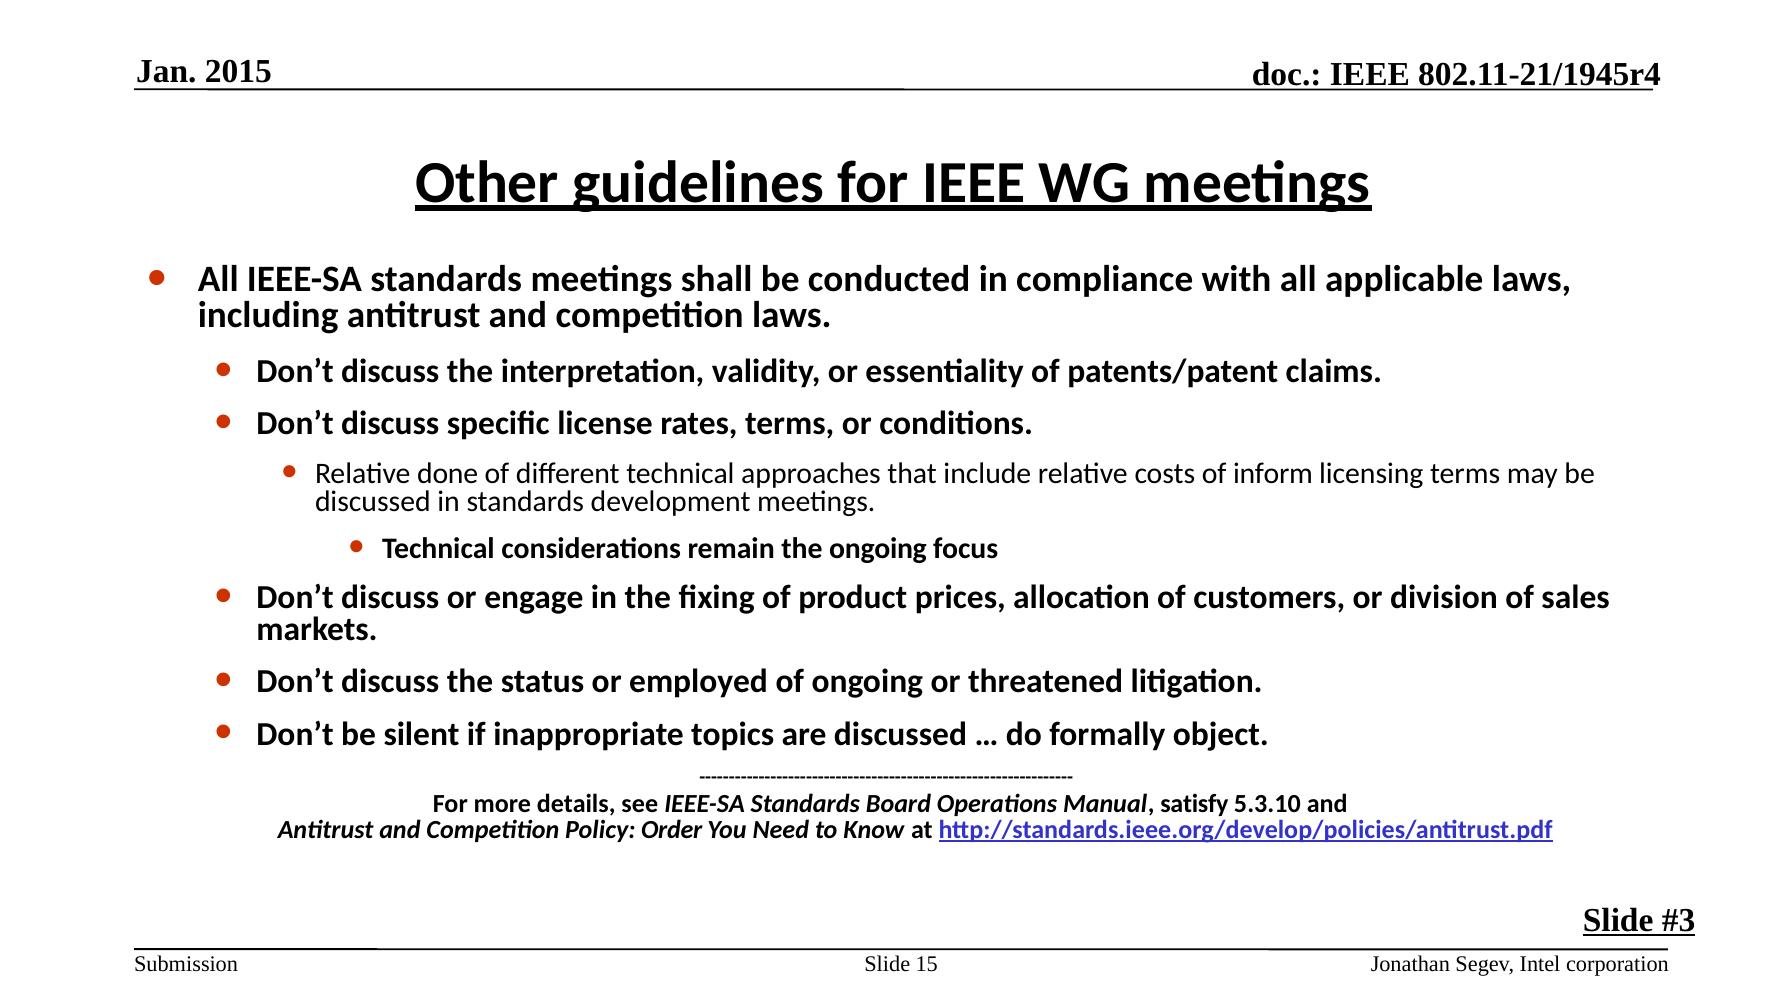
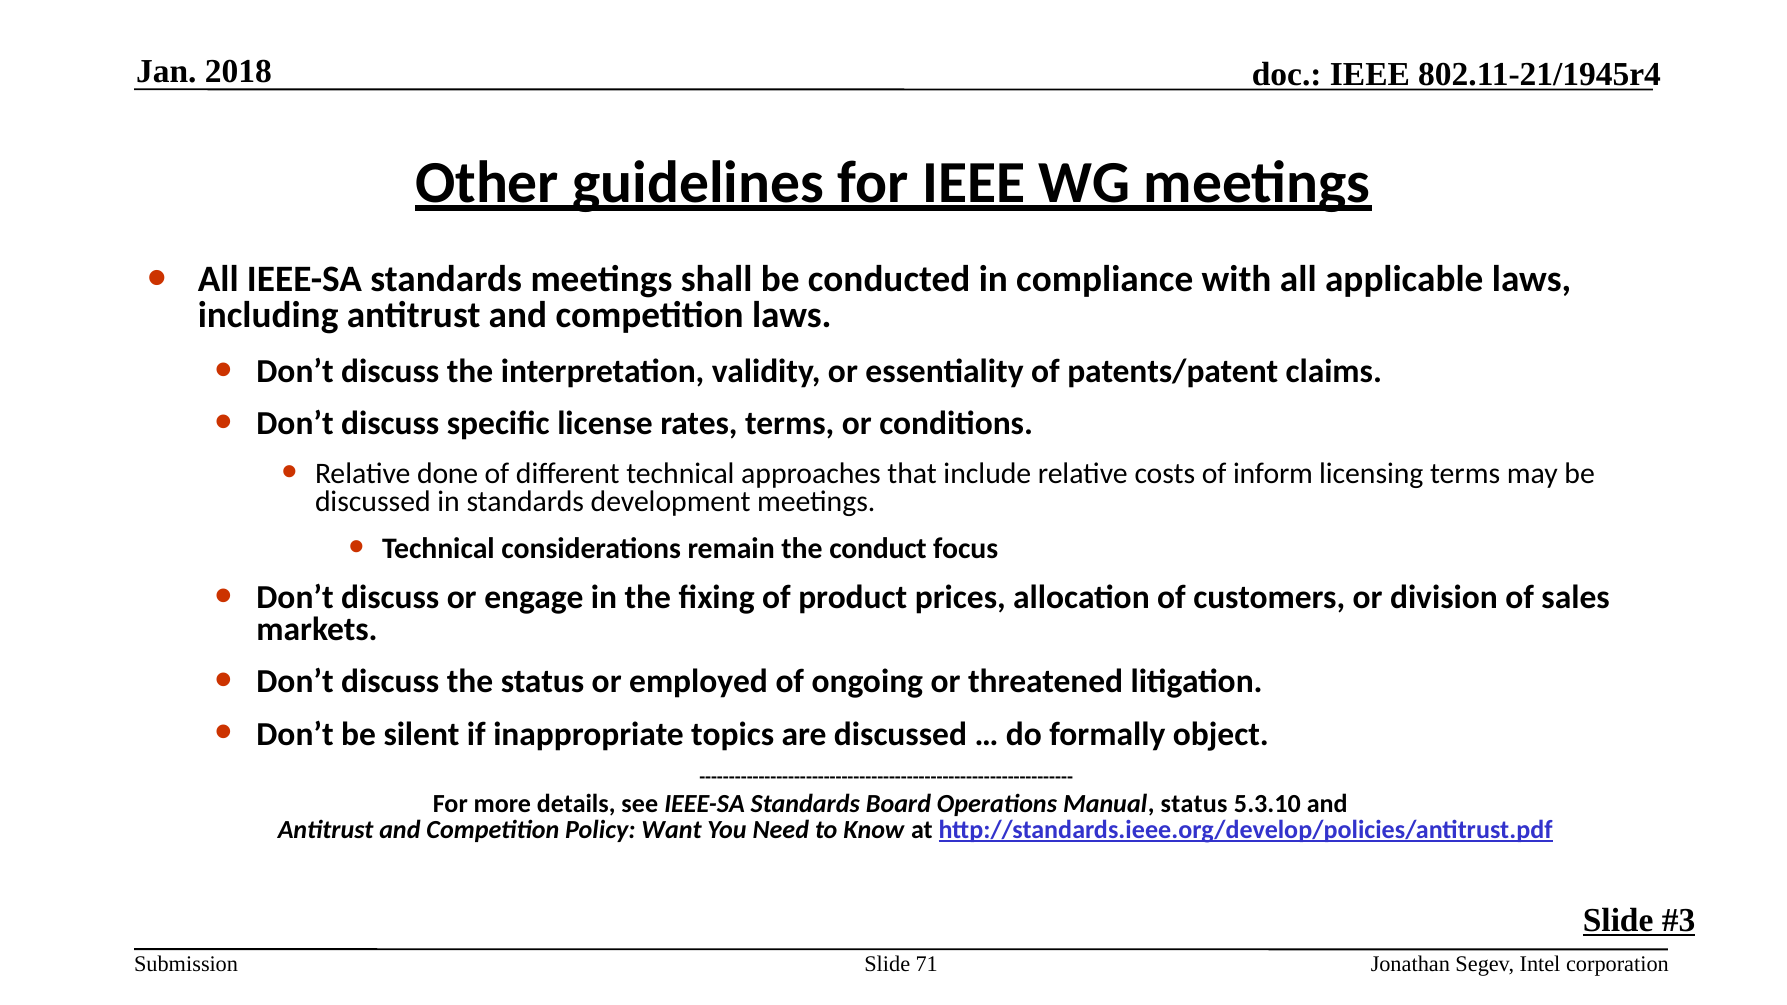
2015: 2015 -> 2018
the ongoing: ongoing -> conduct
Manual satisfy: satisfy -> status
Order: Order -> Want
15: 15 -> 71
